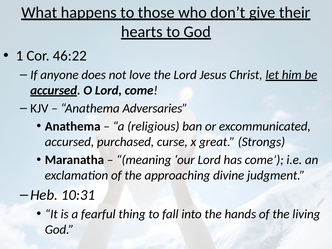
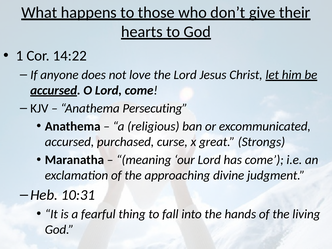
46:22: 46:22 -> 14:22
Adversaries: Adversaries -> Persecuting
